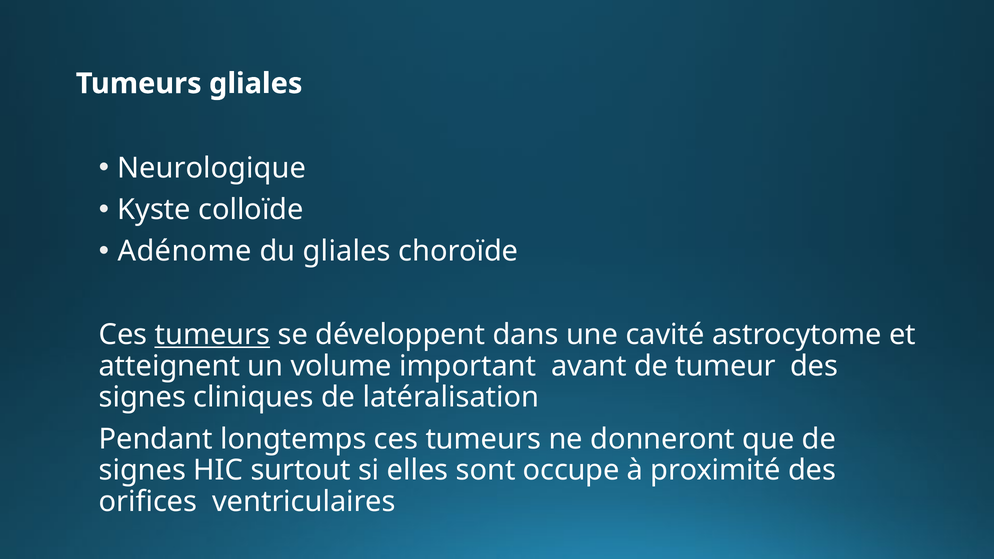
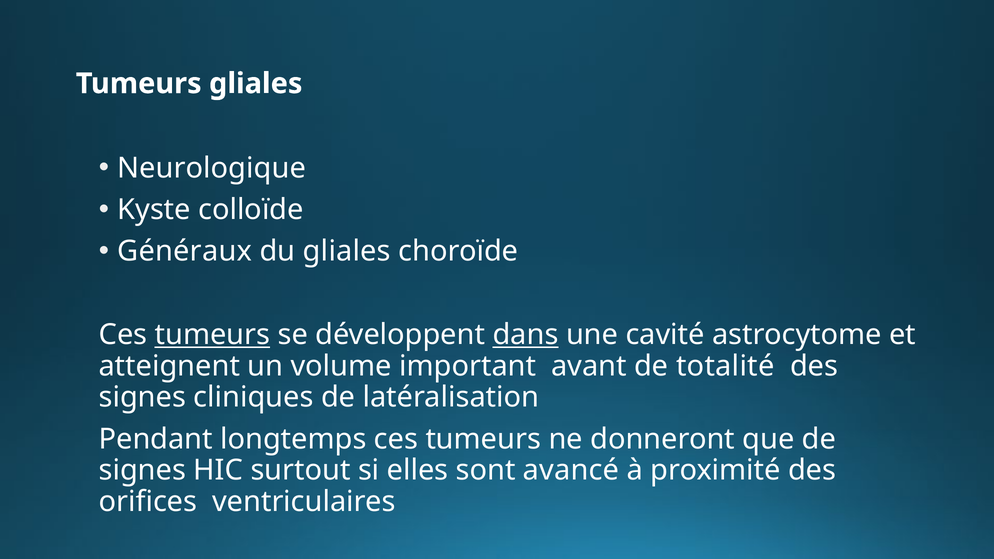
Adénome: Adénome -> Généraux
dans underline: none -> present
tumeur: tumeur -> totalité
occupe: occupe -> avancé
